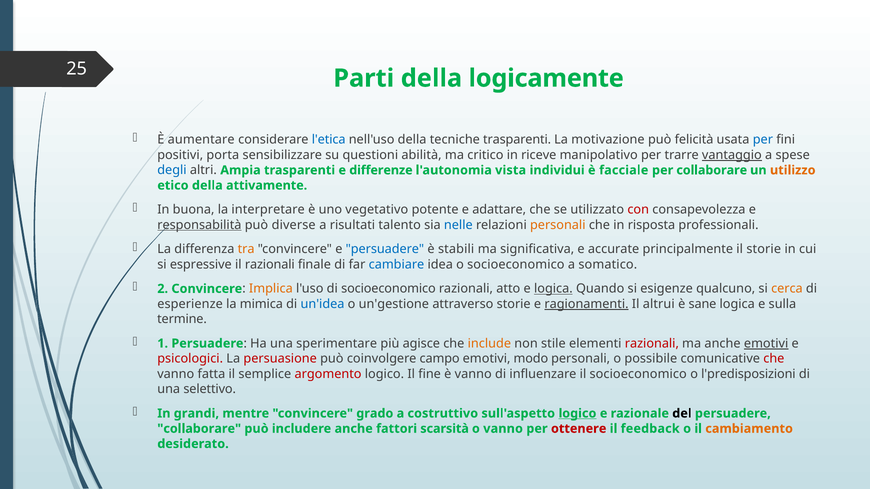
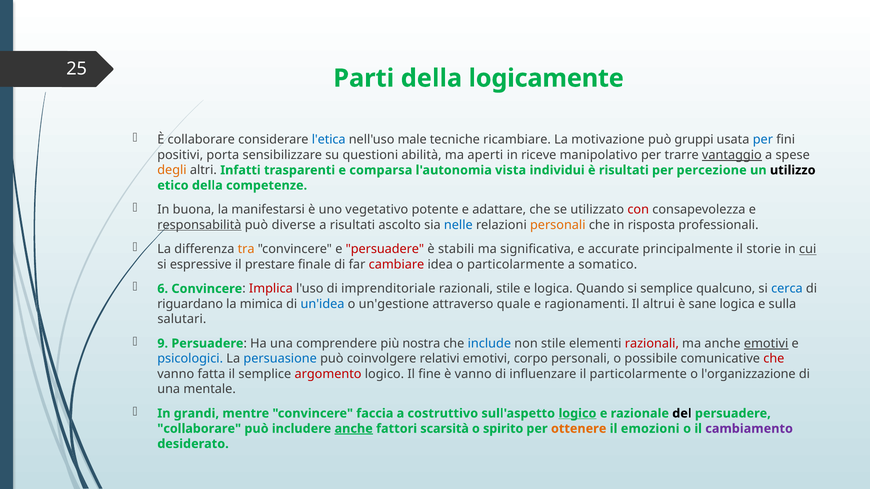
È aumentare: aumentare -> collaborare
nell'uso della: della -> male
tecniche trasparenti: trasparenti -> ricambiare
felicità: felicità -> gruppi
critico: critico -> aperti
degli colour: blue -> orange
Ampia: Ampia -> Infatti
differenze: differenze -> comparsa
è facciale: facciale -> risultati
per collaborare: collaborare -> percezione
utilizzo colour: orange -> black
attivamente: attivamente -> competenze
interpretare: interpretare -> manifestarsi
talento: talento -> ascolto
persuadere at (385, 249) colour: blue -> red
cui underline: none -> present
il razionali: razionali -> prestare
cambiare colour: blue -> red
o socioeconomico: socioeconomico -> particolarmente
2: 2 -> 6
Implica colour: orange -> red
di socioeconomico: socioeconomico -> imprenditoriale
razionali atto: atto -> stile
logica at (553, 289) underline: present -> none
si esigenze: esigenze -> semplice
cerca colour: orange -> blue
esperienze: esperienze -> riguardano
attraverso storie: storie -> quale
ragionamenti underline: present -> none
termine: termine -> salutari
1: 1 -> 9
sperimentare: sperimentare -> comprendere
agisce: agisce -> nostra
include colour: orange -> blue
psicologici colour: red -> blue
persuasione colour: red -> blue
campo: campo -> relativi
modo: modo -> corpo
il socioeconomico: socioeconomico -> particolarmente
l'predisposizioni: l'predisposizioni -> l'organizzazione
selettivo: selettivo -> mentale
grado: grado -> faccia
anche at (354, 429) underline: none -> present
o vanno: vanno -> spirito
ottenere colour: red -> orange
feedback: feedback -> emozioni
cambiamento colour: orange -> purple
